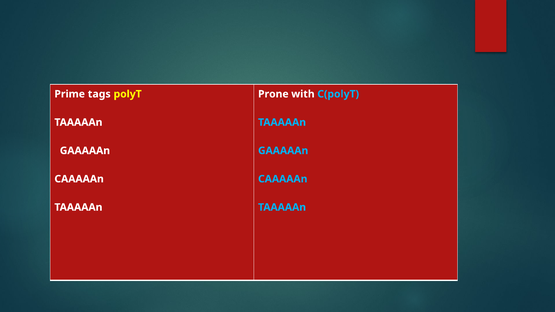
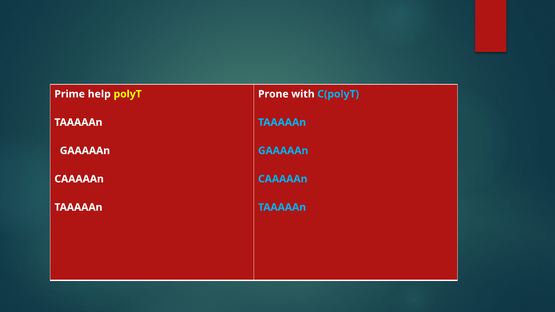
tags: tags -> help
